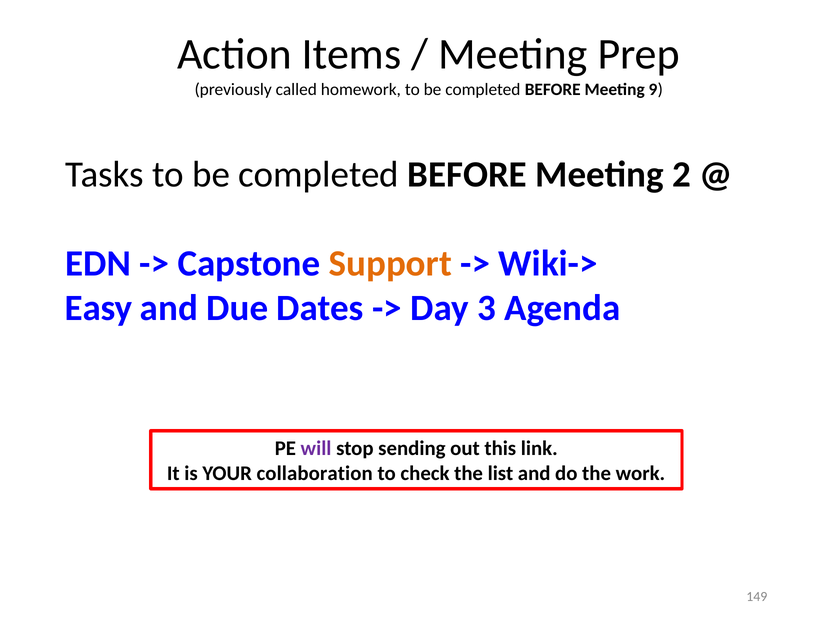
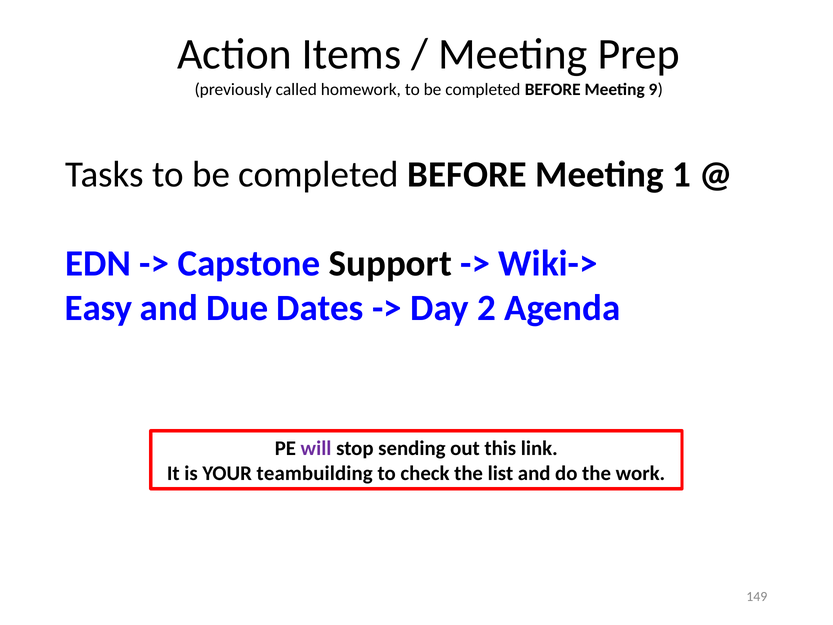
2: 2 -> 1
Support colour: orange -> black
3: 3 -> 2
collaboration: collaboration -> teambuilding
